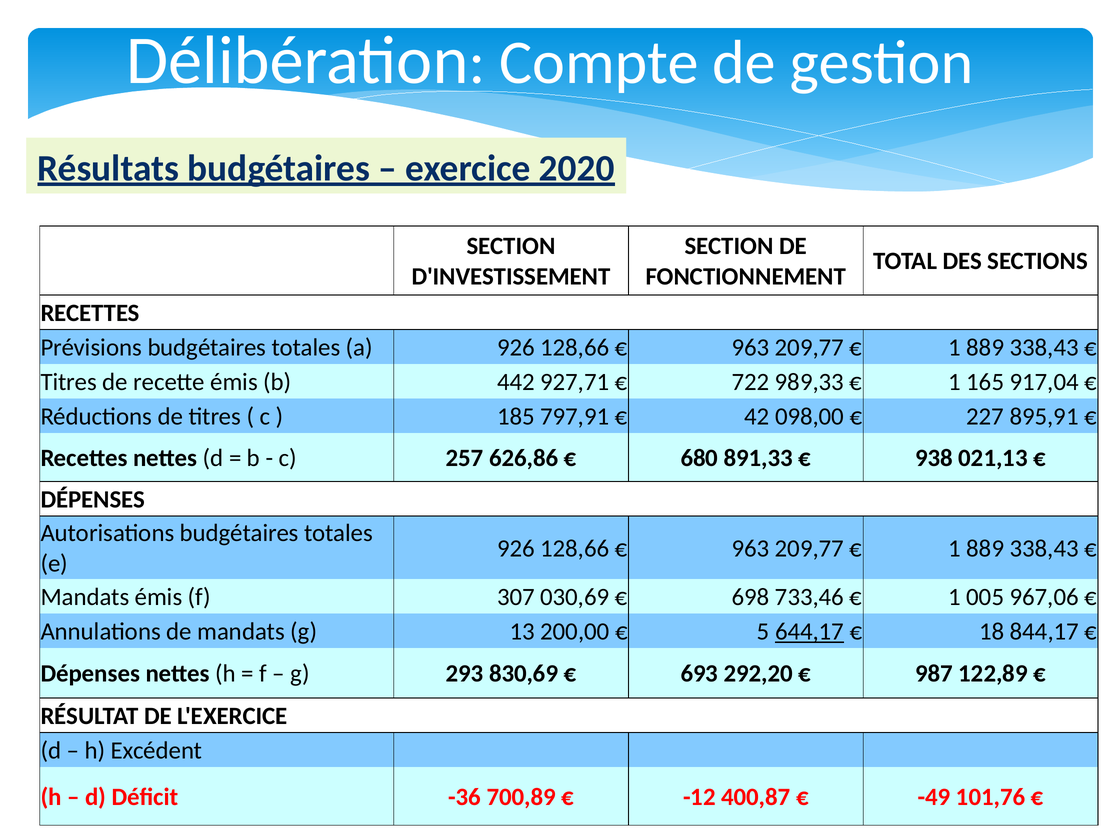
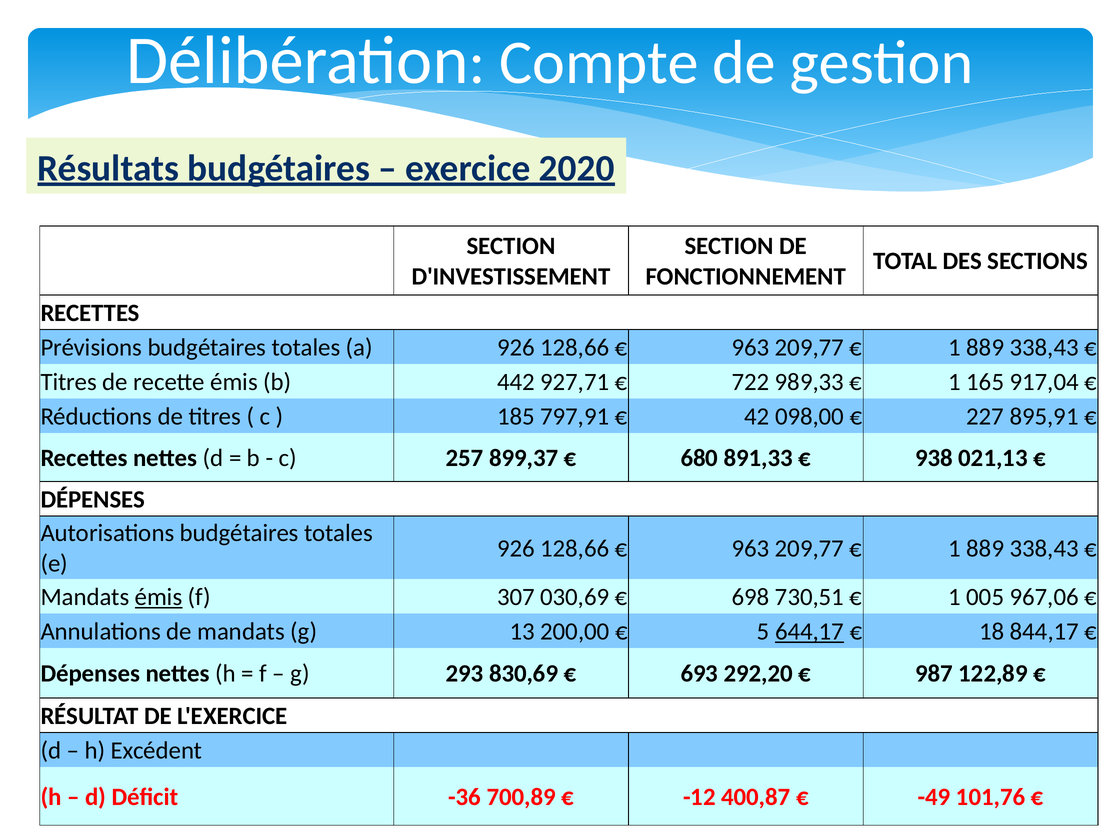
626,86: 626,86 -> 899,37
émis at (159, 597) underline: none -> present
733,46: 733,46 -> 730,51
